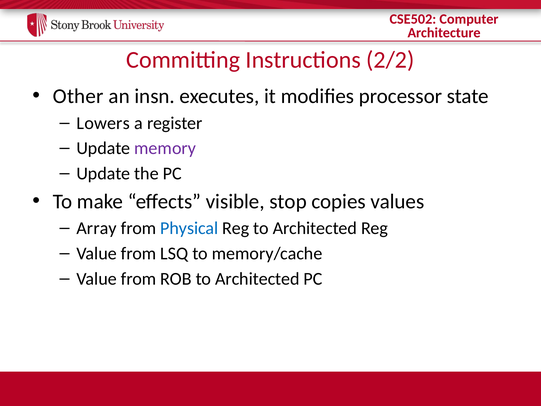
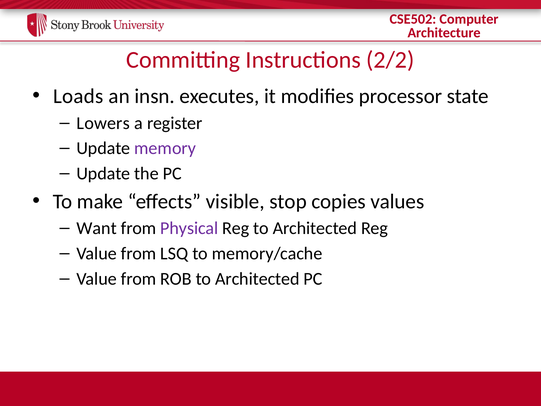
Other: Other -> Loads
Array: Array -> Want
Physical colour: blue -> purple
